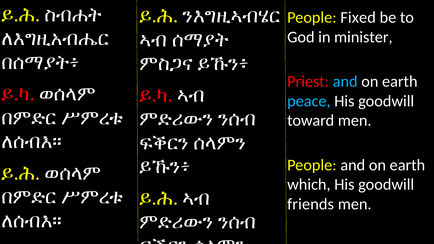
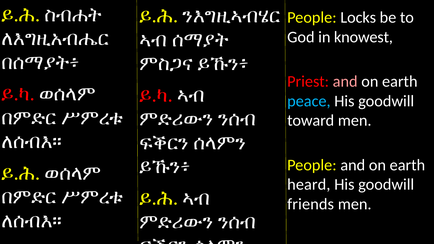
Fixed: Fixed -> Locks
minister: minister -> knowest
and at (345, 82) colour: light blue -> pink
which: which -> heard
